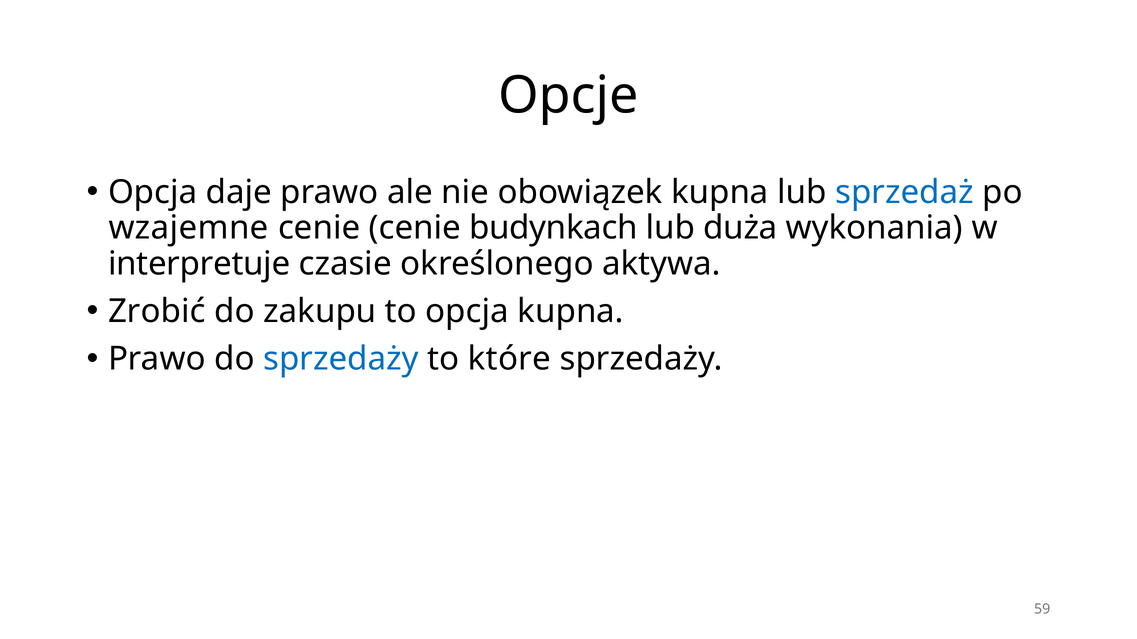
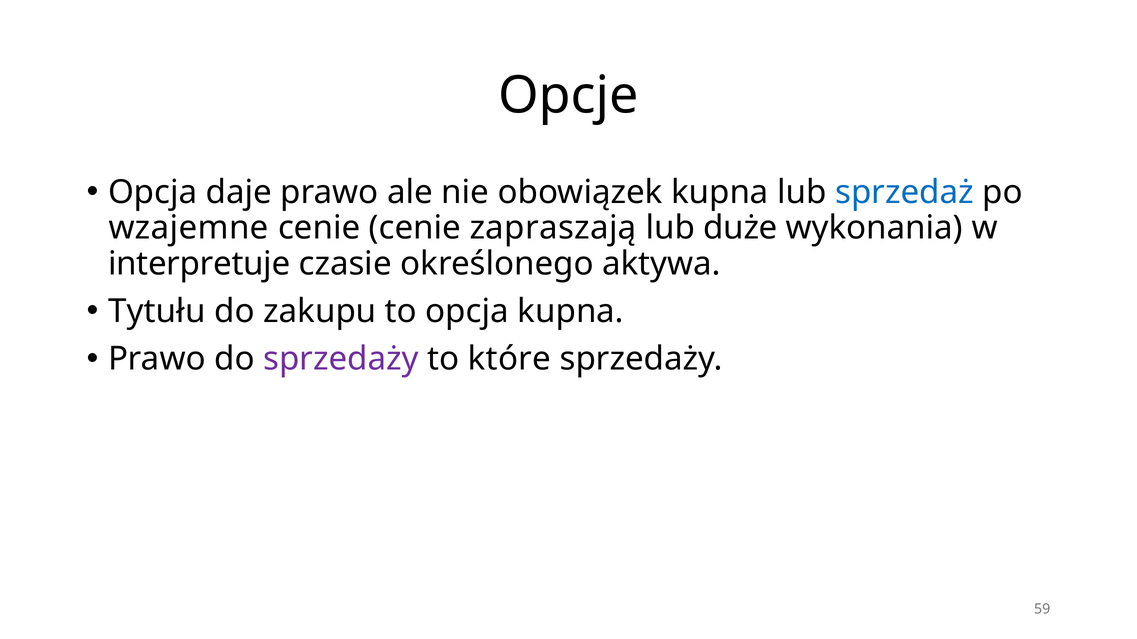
budynkach: budynkach -> zapraszają
duża: duża -> duże
Zrobić: Zrobić -> Tytułu
sprzedaży at (341, 359) colour: blue -> purple
